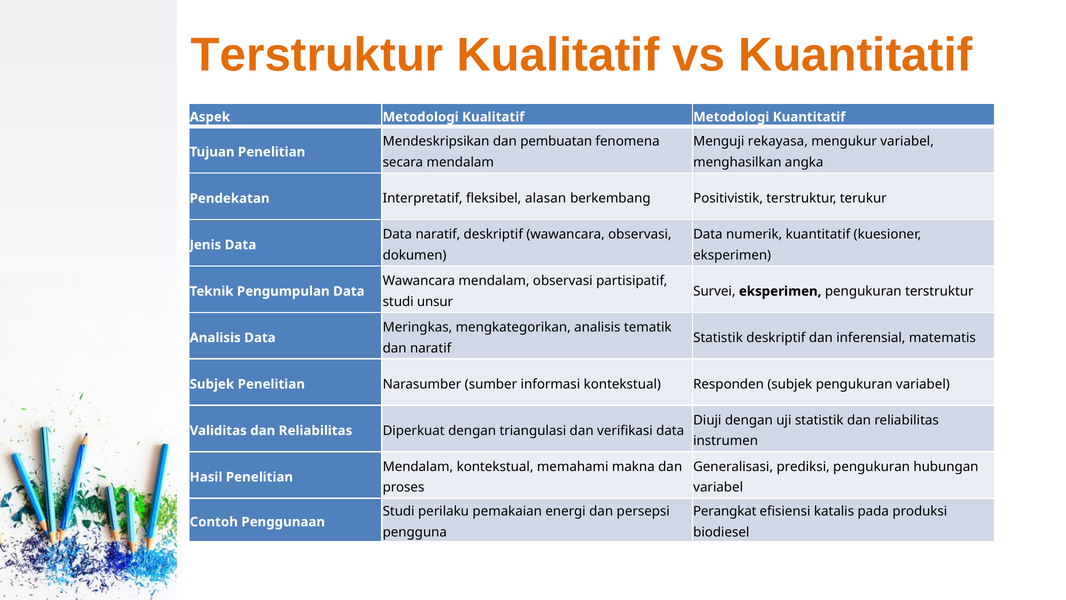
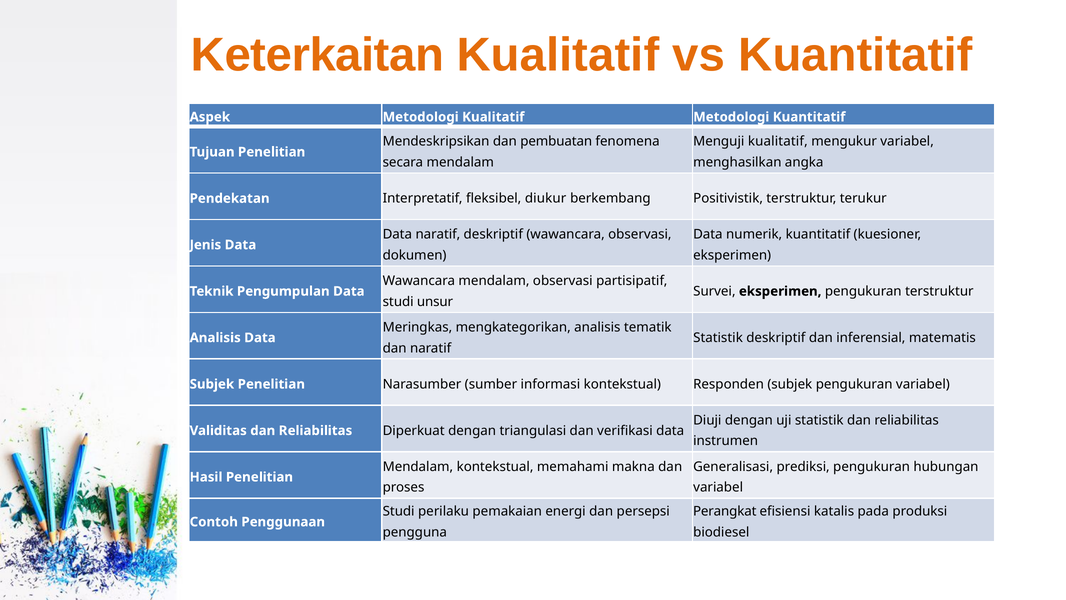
Terstruktur at (317, 55): Terstruktur -> Keterkaitan
Menguji rekayasa: rekayasa -> kualitatif
alasan: alasan -> diukur
